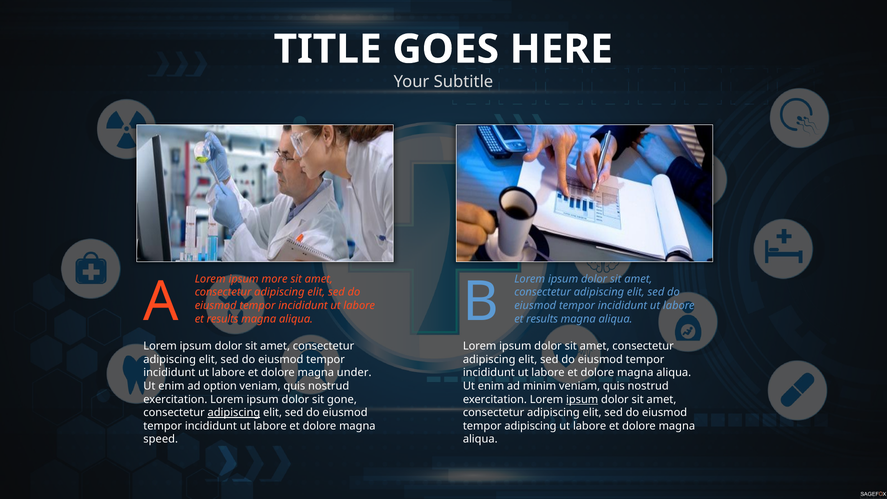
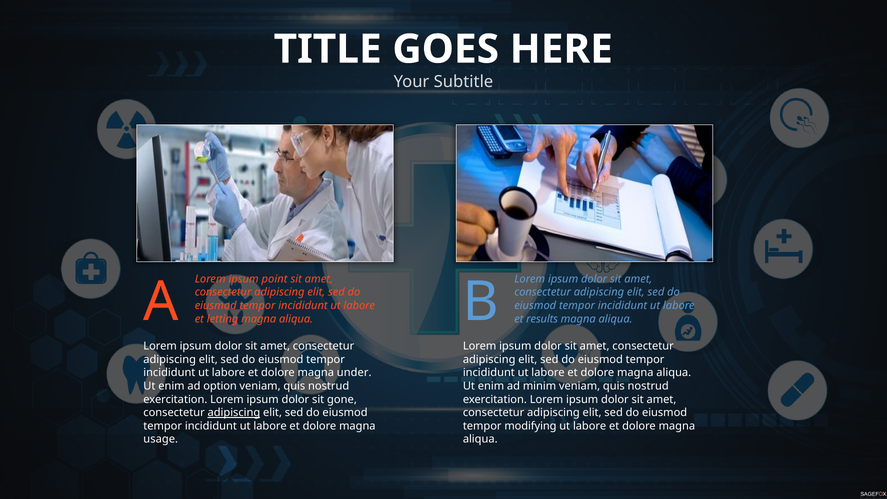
more: more -> point
results at (223, 319): results -> letting
ipsum at (582, 399) underline: present -> none
tempor adipiscing: adipiscing -> modifying
speed: speed -> usage
